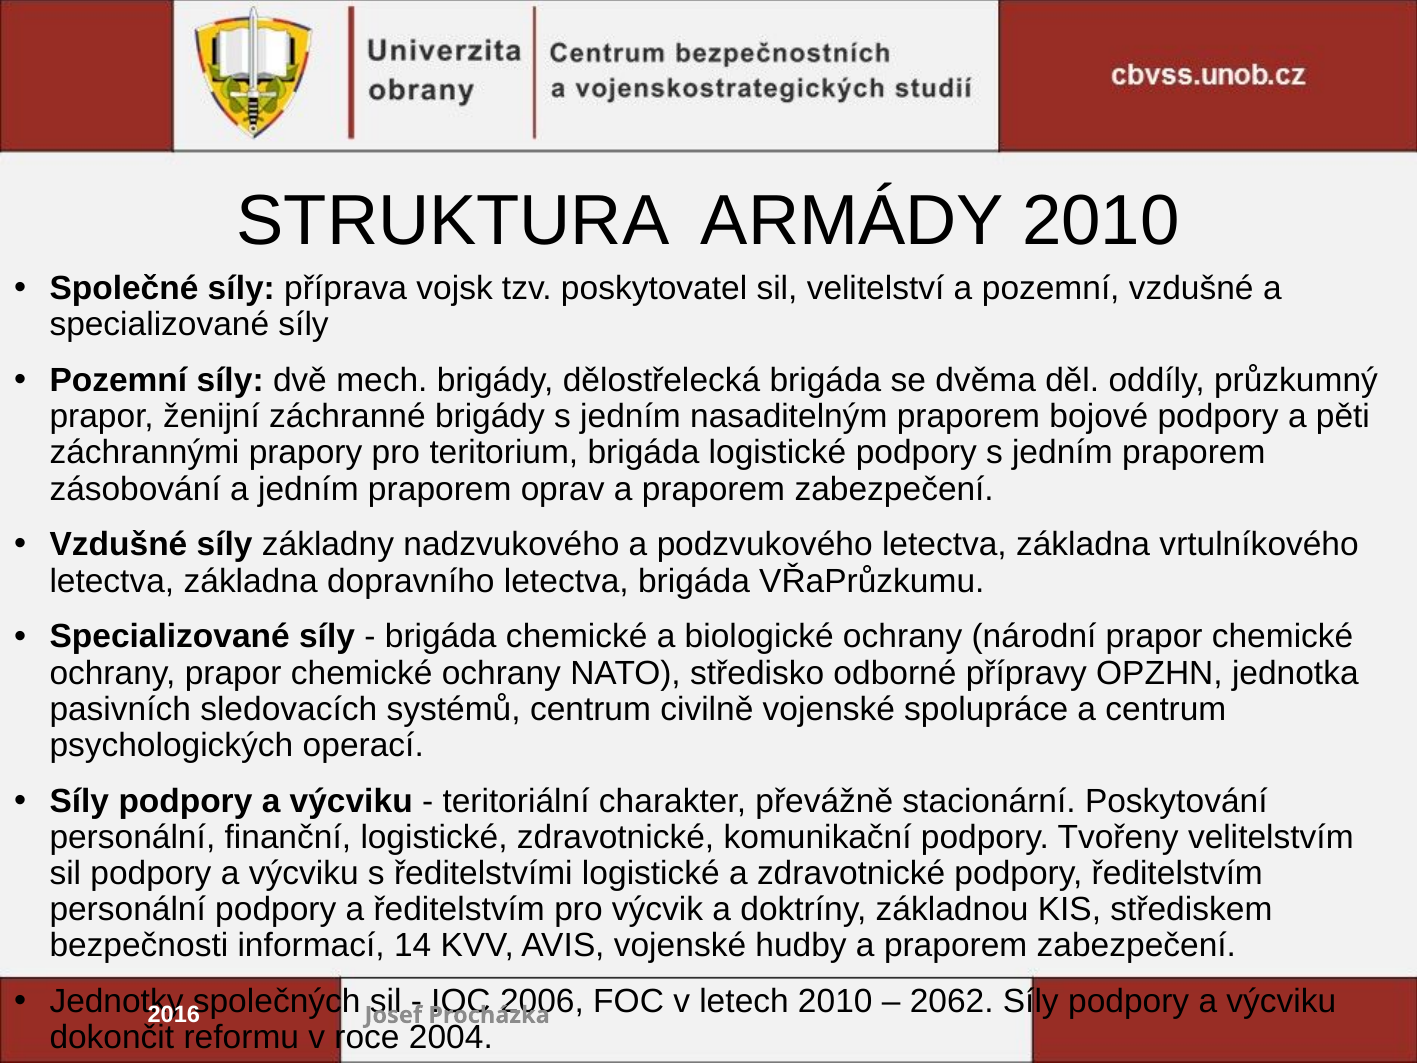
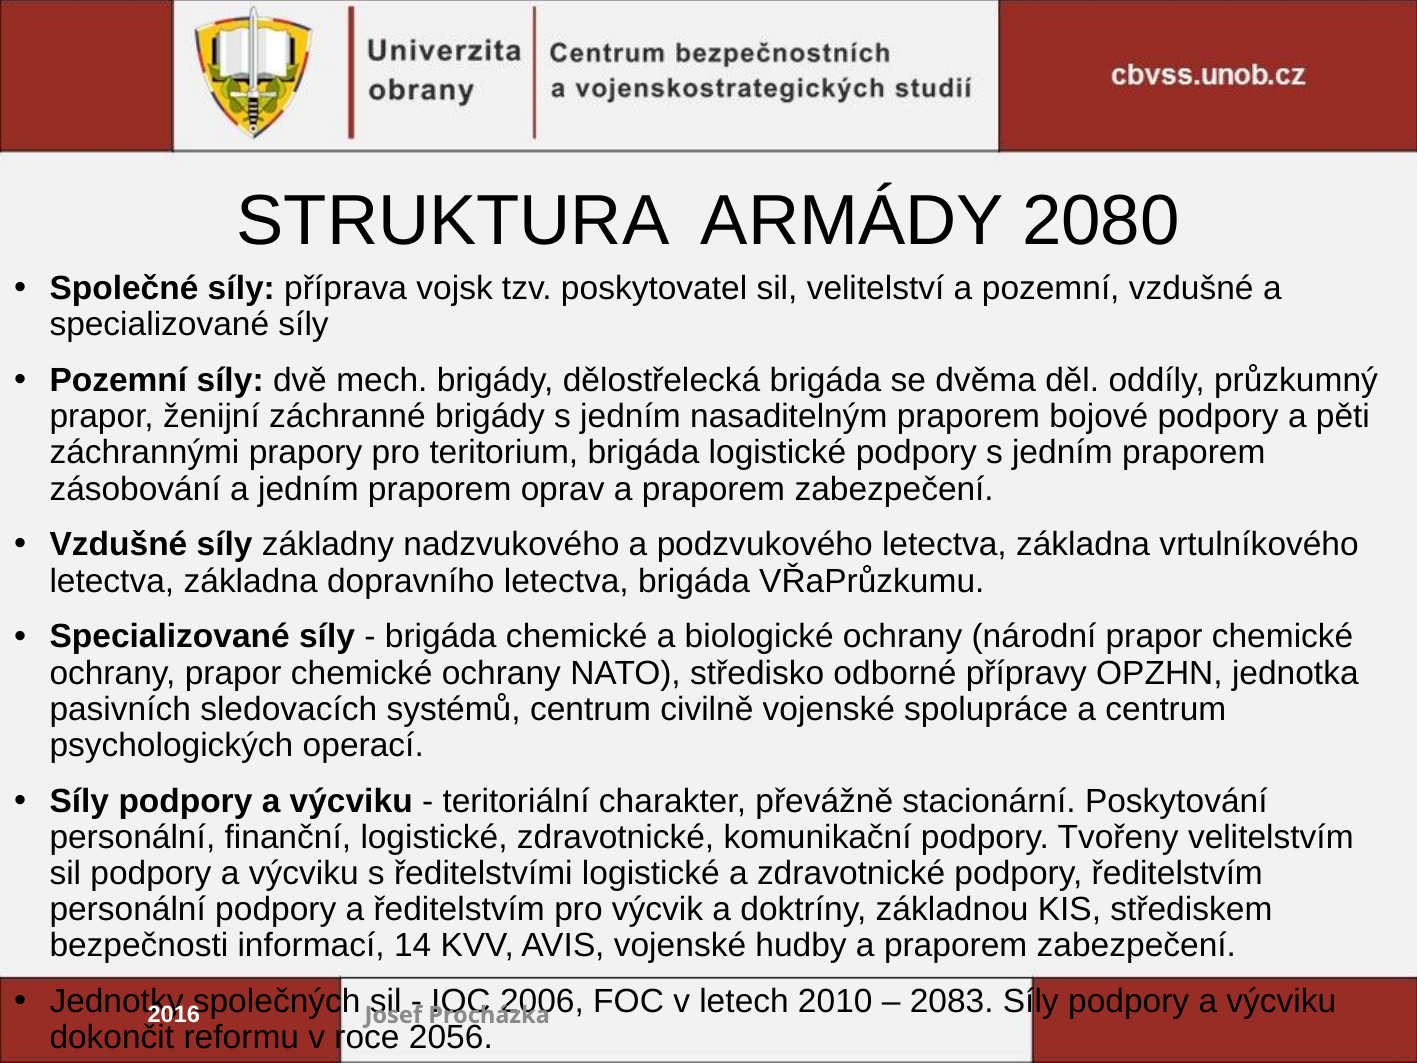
ARMÁDY 2010: 2010 -> 2080
2062: 2062 -> 2083
2004: 2004 -> 2056
